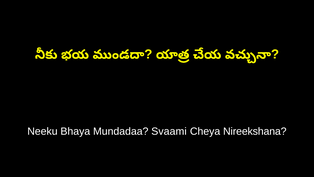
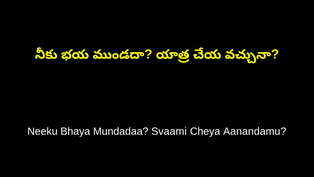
Nireekshana: Nireekshana -> Aanandamu
